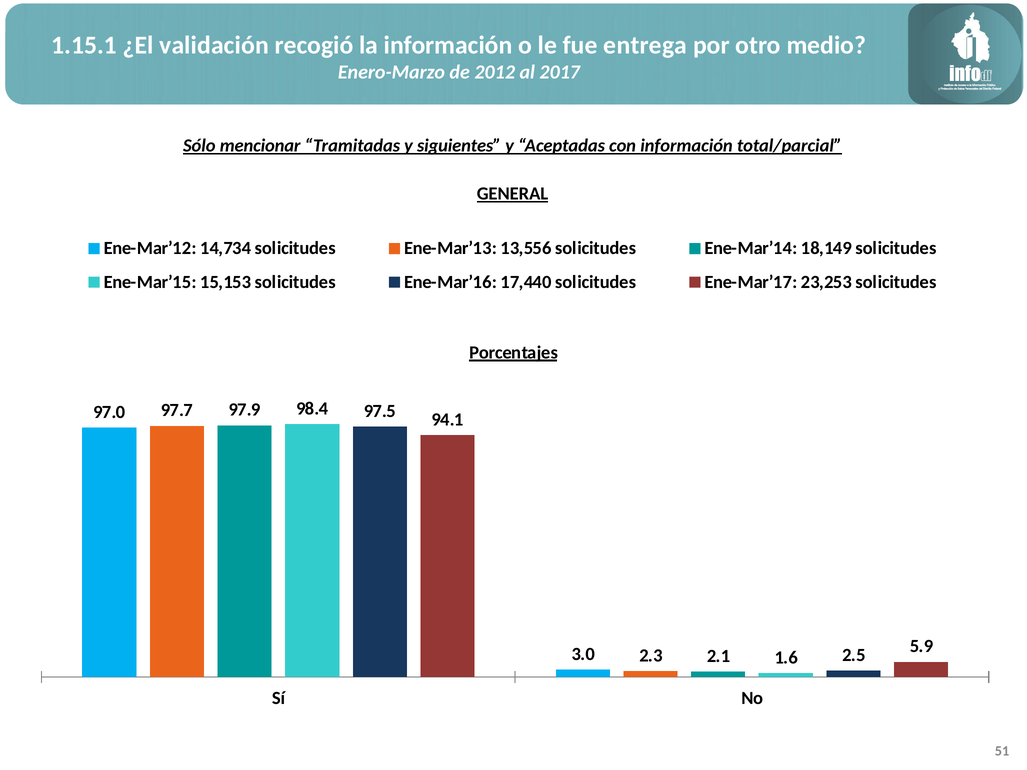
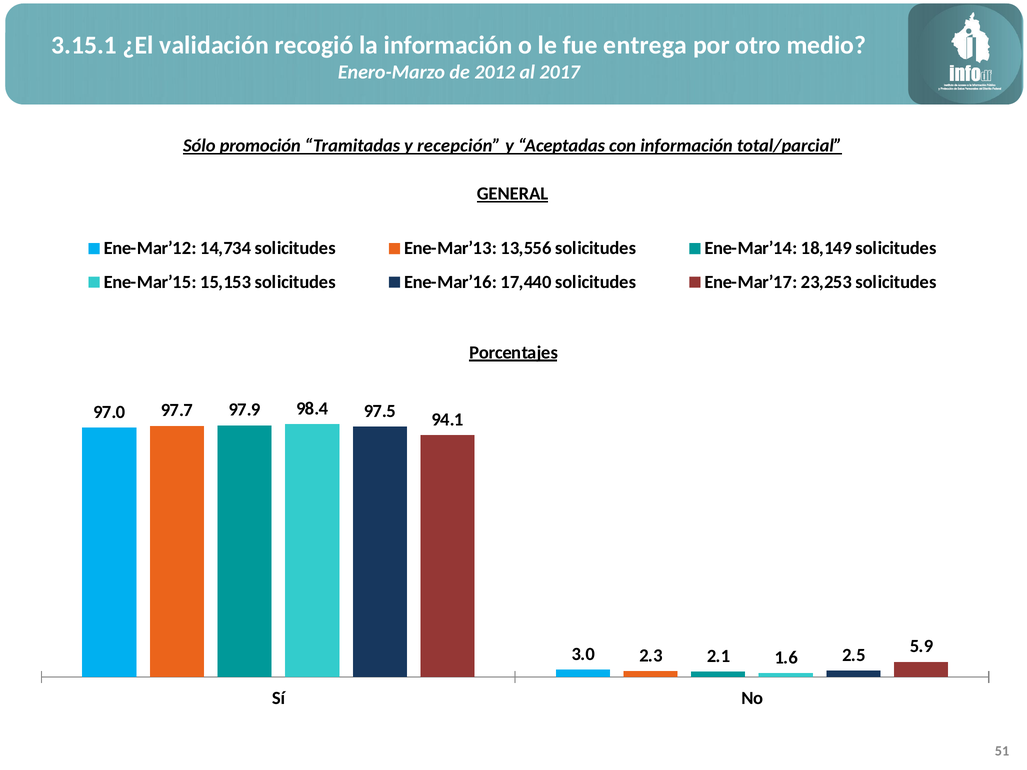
1.15.1: 1.15.1 -> 3.15.1
mencionar: mencionar -> promoción
siguientes: siguientes -> recepción
